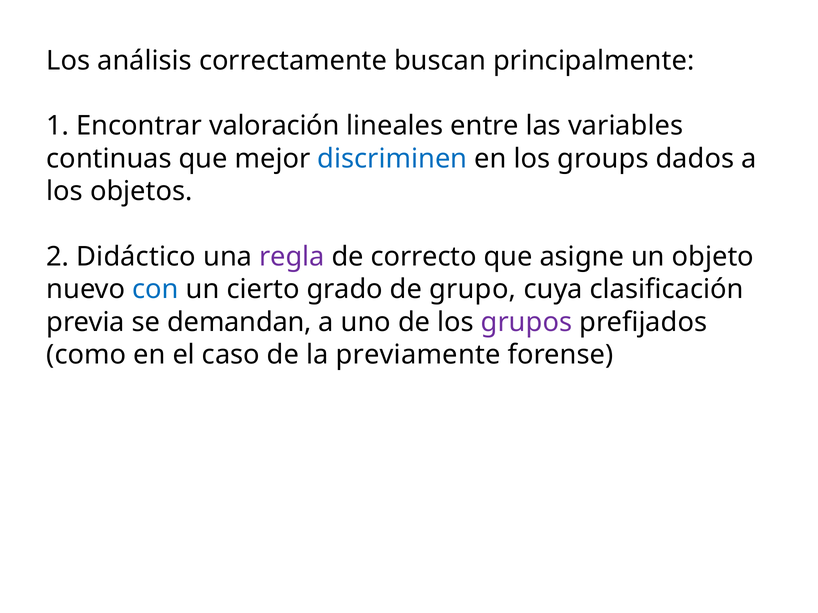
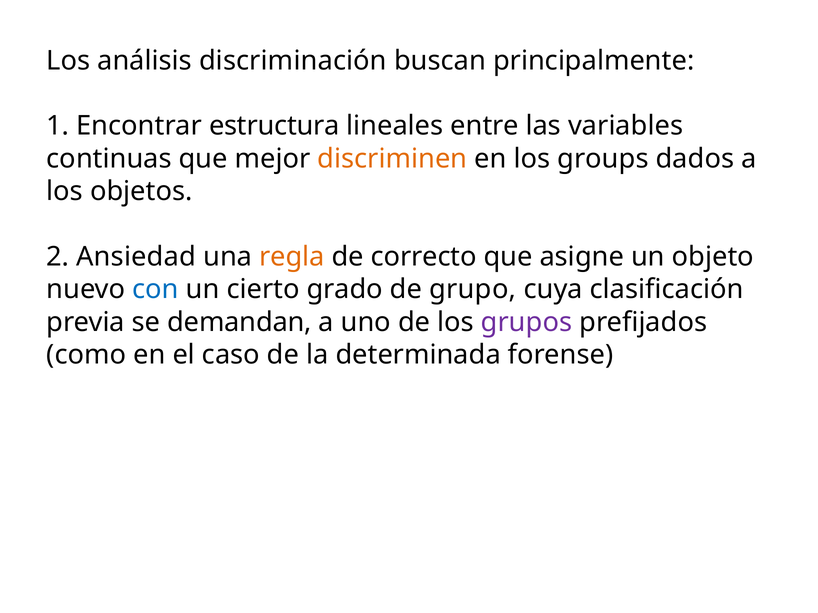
correctamente: correctamente -> discriminación
valoración: valoración -> estructura
discriminen colour: blue -> orange
Didáctico: Didáctico -> Ansiedad
regla colour: purple -> orange
previamente: previamente -> determinada
